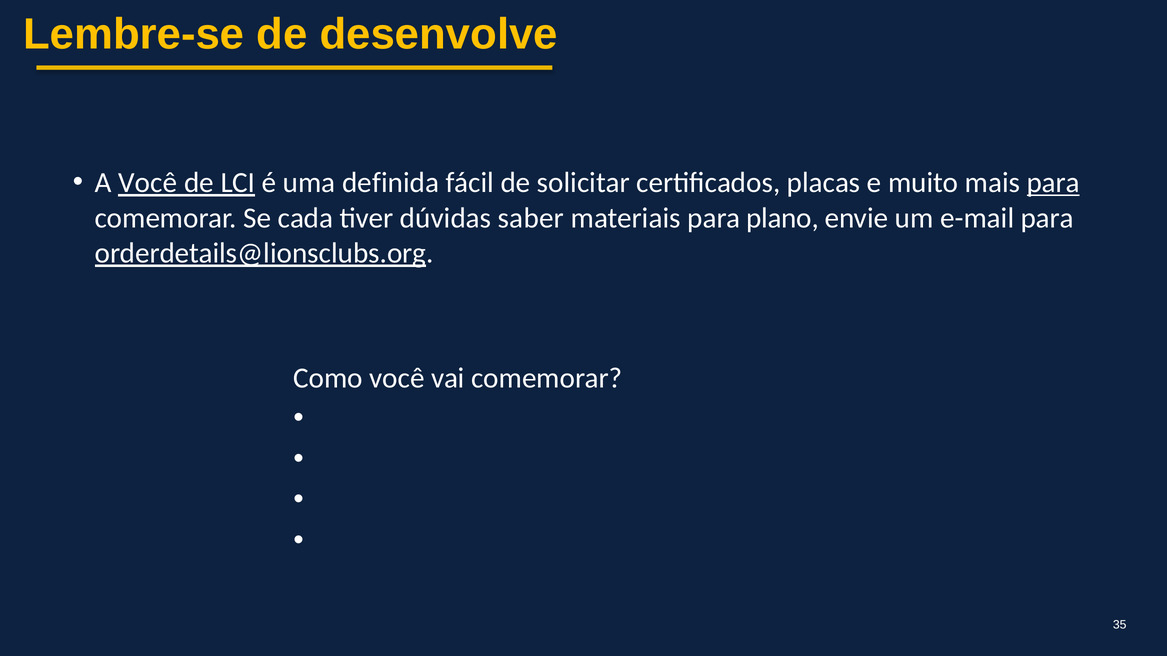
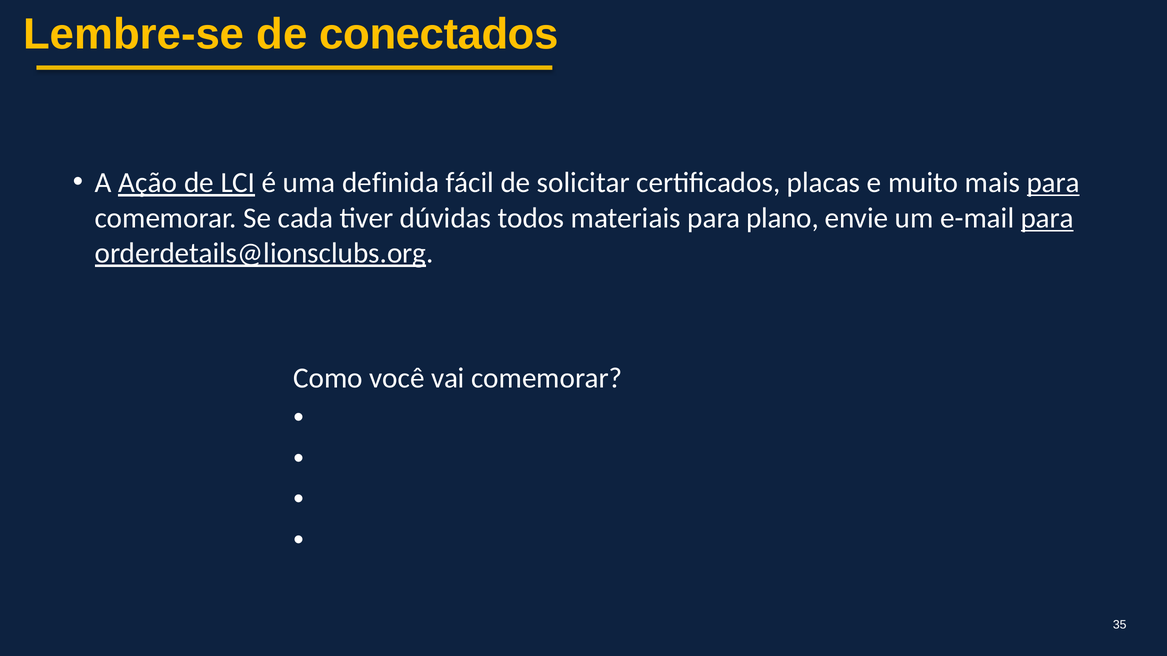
desenvolve: desenvolve -> conectados
A Você: Você -> Ação
saber: saber -> todos
para at (1047, 218) underline: none -> present
